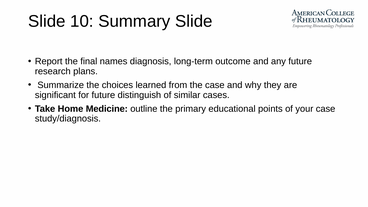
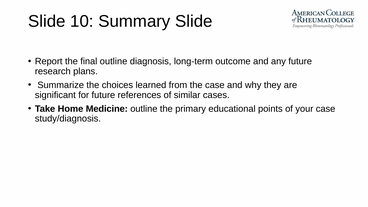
final names: names -> outline
distinguish: distinguish -> references
